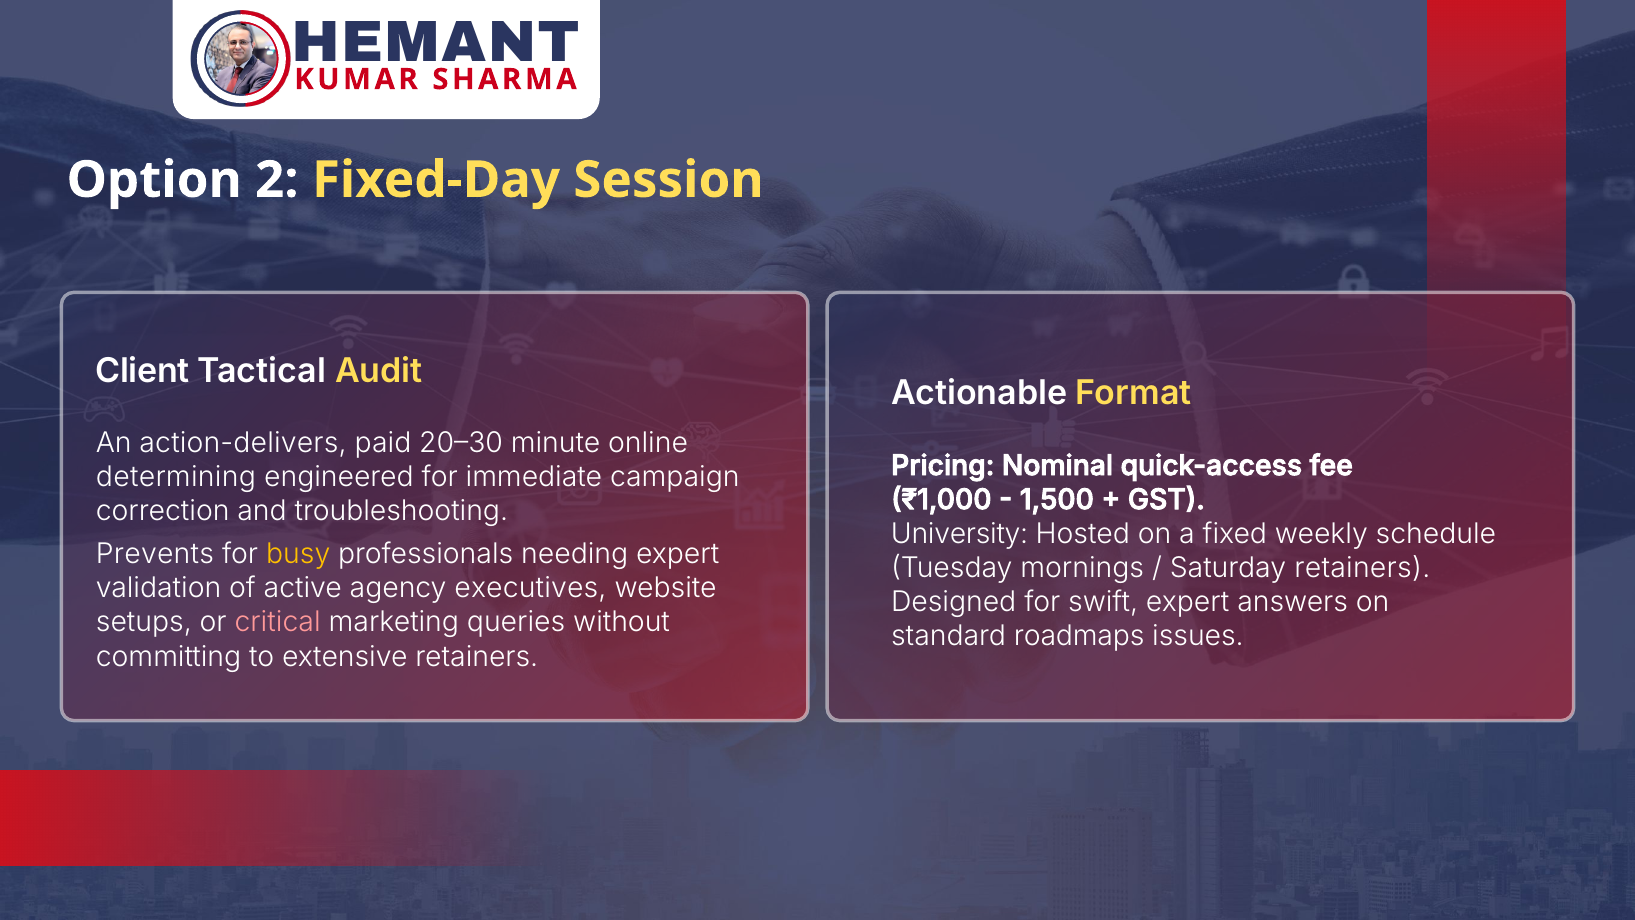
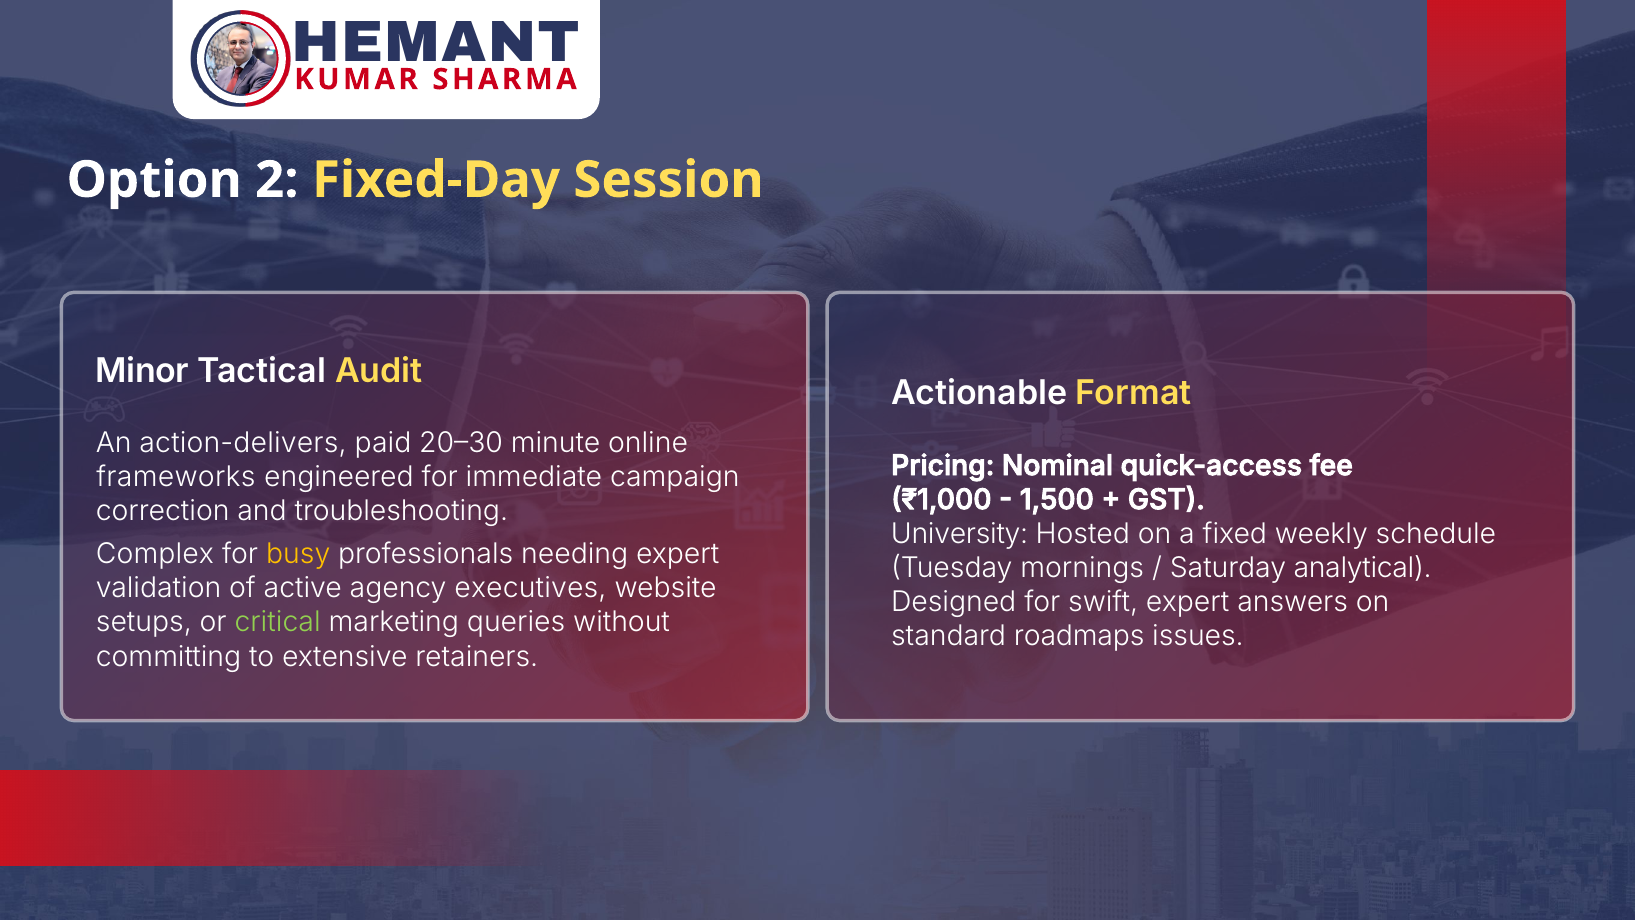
Client: Client -> Minor
determining: determining -> frameworks
Prevents: Prevents -> Complex
Saturday retainers: retainers -> analytical
critical colour: pink -> light green
